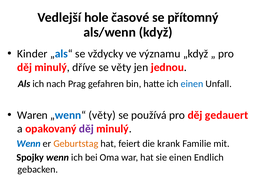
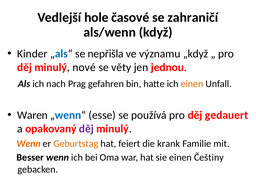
přítomný: přítomný -> zahraničí
vždycky: vždycky -> nepřišla
dříve: dříve -> nové
einen at (192, 84) colour: blue -> orange
„wenn“ věty: věty -> esse
Wenn at (29, 144) colour: blue -> orange
Spojky: Spojky -> Besser
Endlich: Endlich -> Češtiny
